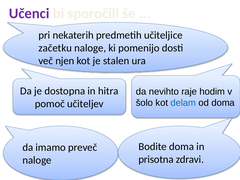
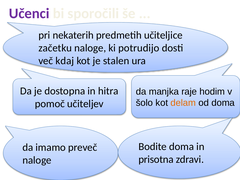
pomenijo: pomenijo -> potrudijo
njen: njen -> kdaj
nevihto: nevihto -> manjka
delam colour: blue -> orange
